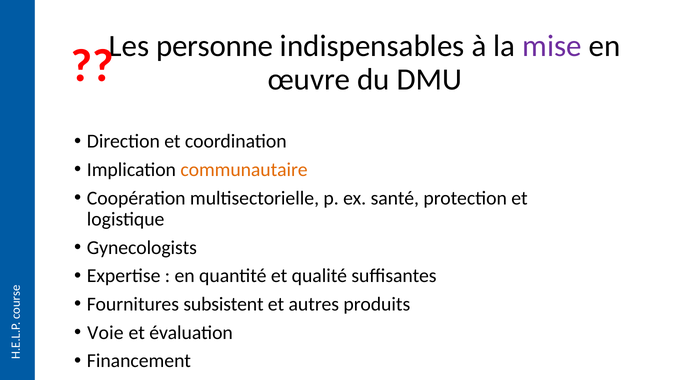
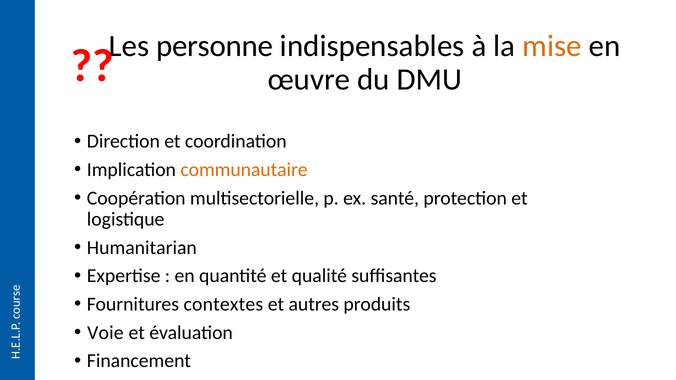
mise colour: purple -> orange
Gynecologists: Gynecologists -> Humanitarian
subsistent: subsistent -> contextes
